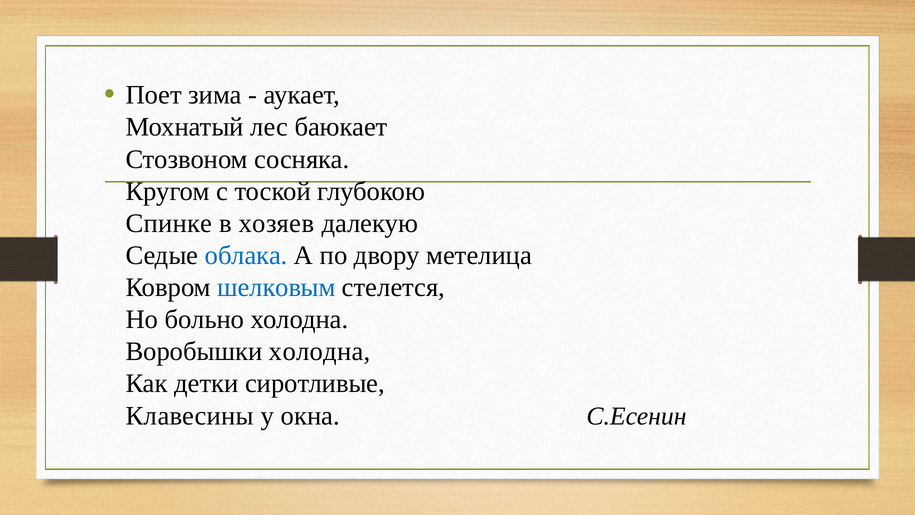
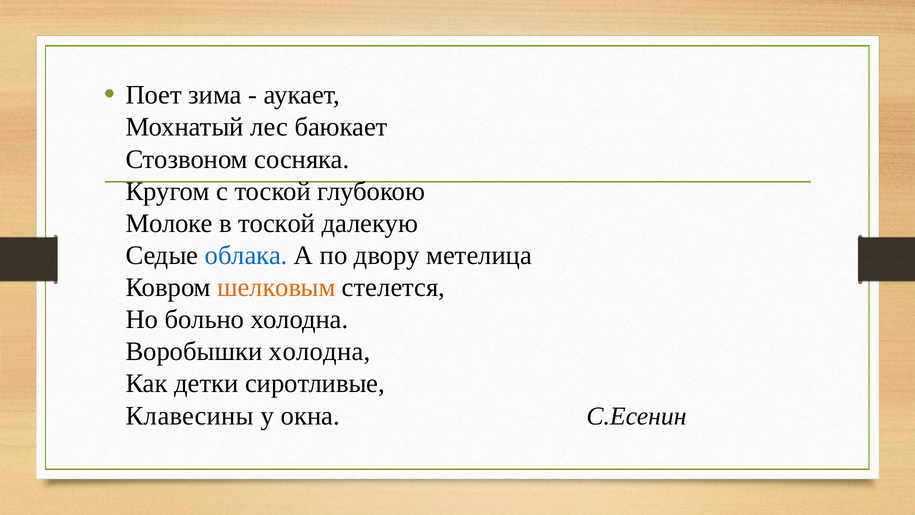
Спинке: Спинке -> Молоке
в хозяев: хозяев -> тоской
шелковым colour: blue -> orange
